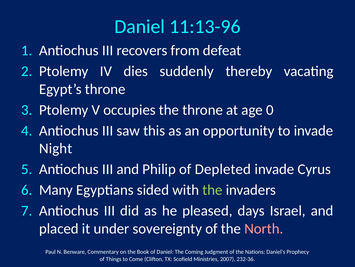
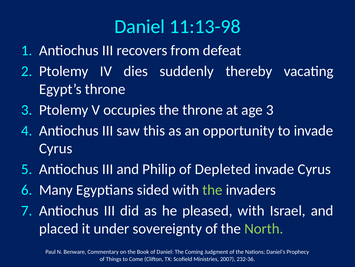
11:13-96: 11:13-96 -> 11:13-98
age 0: 0 -> 3
Night at (56, 148): Night -> Cyrus
pleased days: days -> with
North colour: pink -> light green
